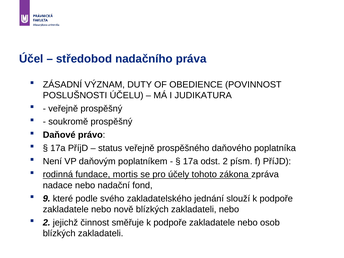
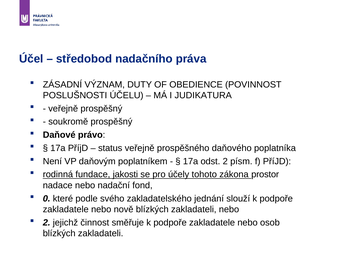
mortis: mortis -> jakosti
zpráva: zpráva -> prostor
9: 9 -> 0
